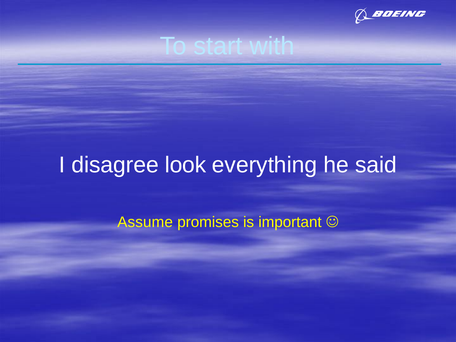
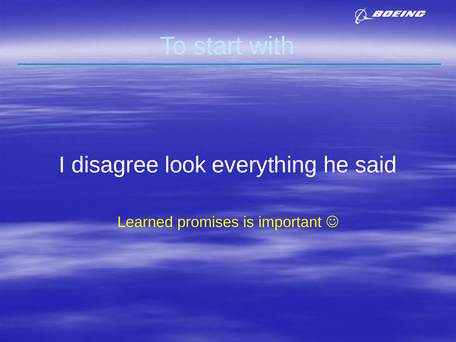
Assume: Assume -> Learned
